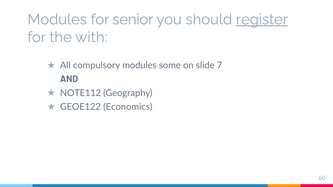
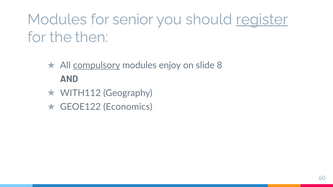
with: with -> then
compulsory underline: none -> present
some: some -> enjoy
7: 7 -> 8
NOTE112: NOTE112 -> WITH112
